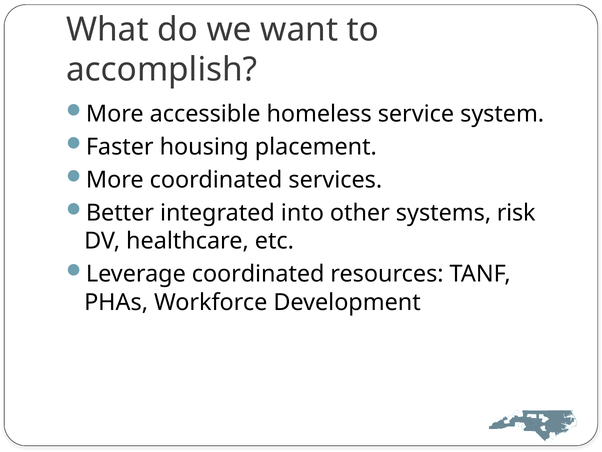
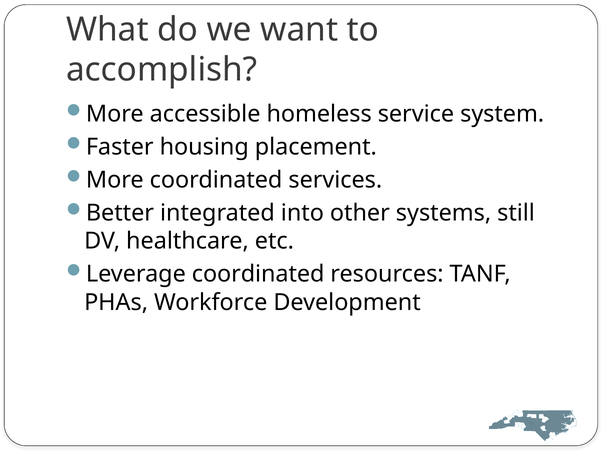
risk: risk -> still
